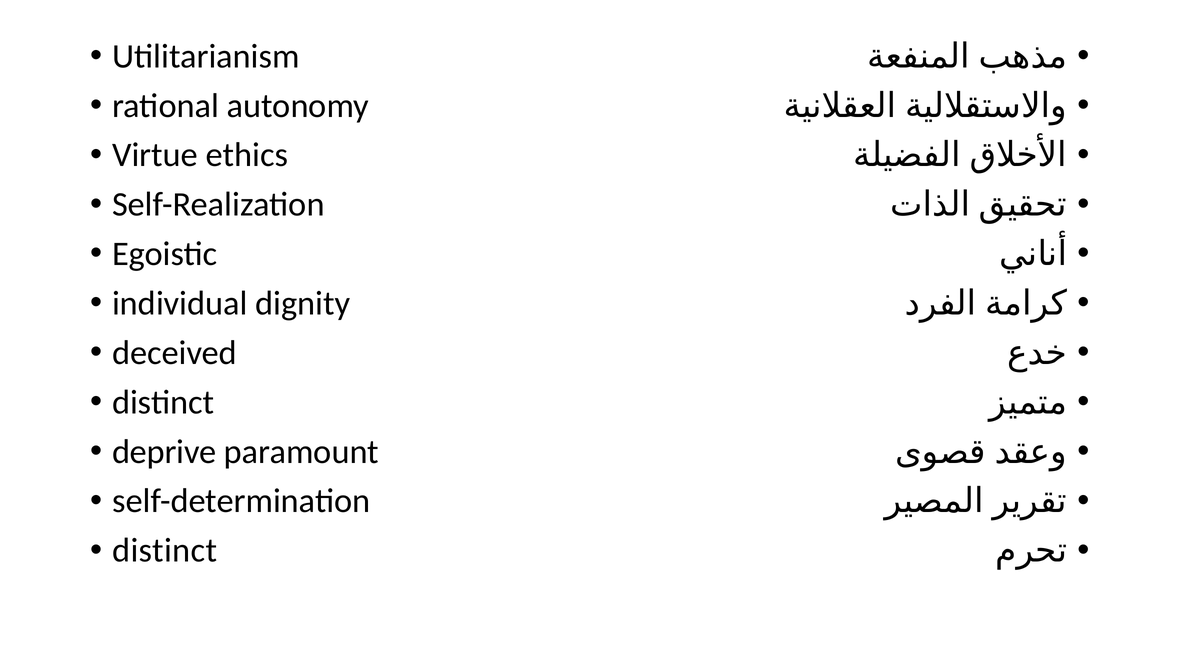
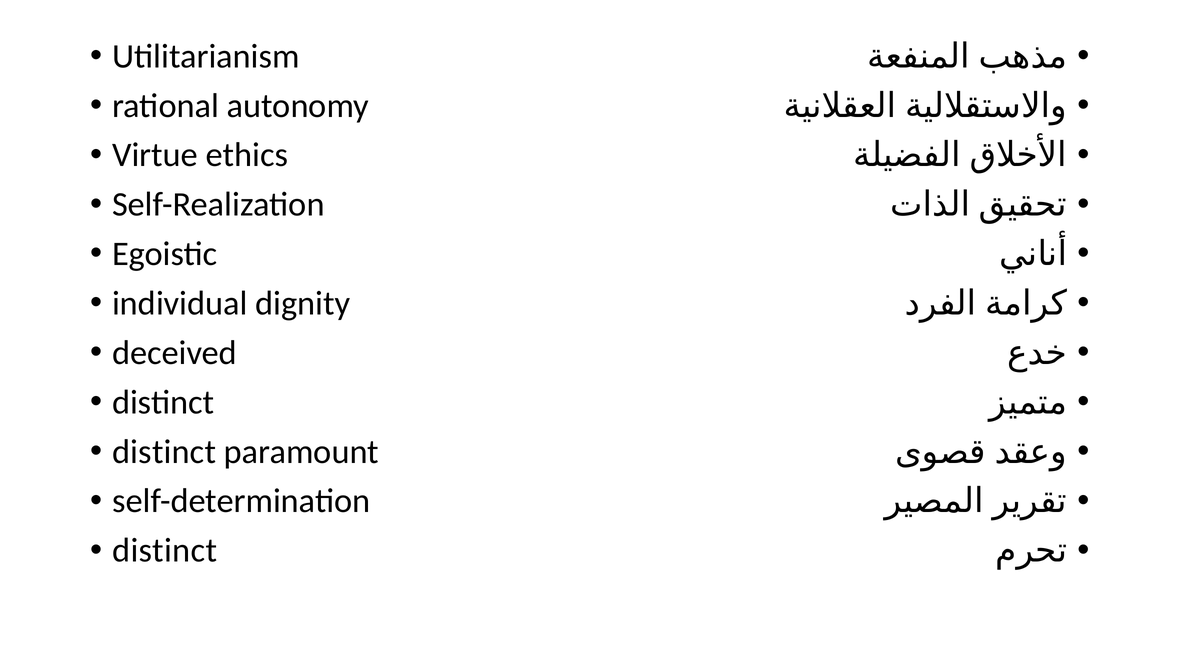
deprive at (164, 452): deprive -> distinct
